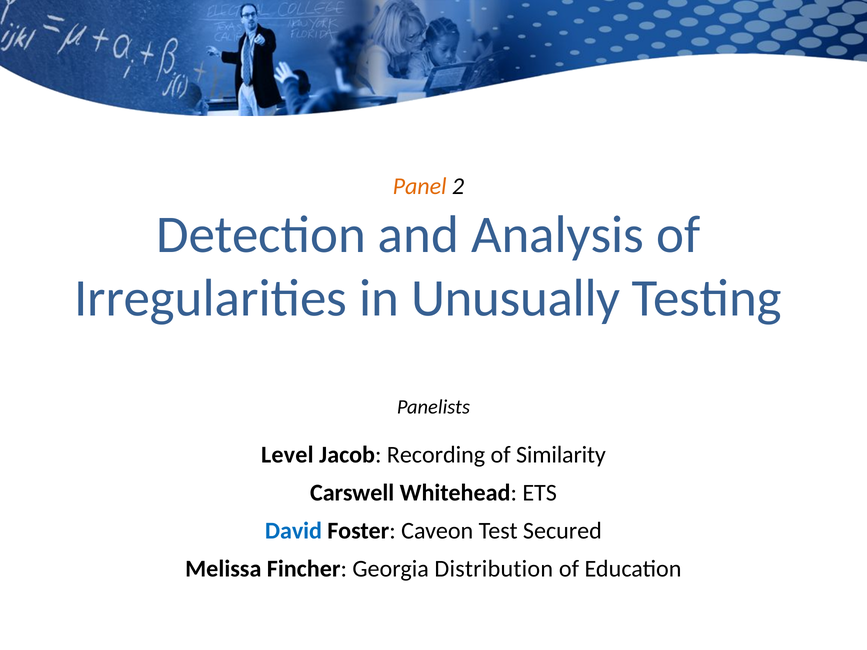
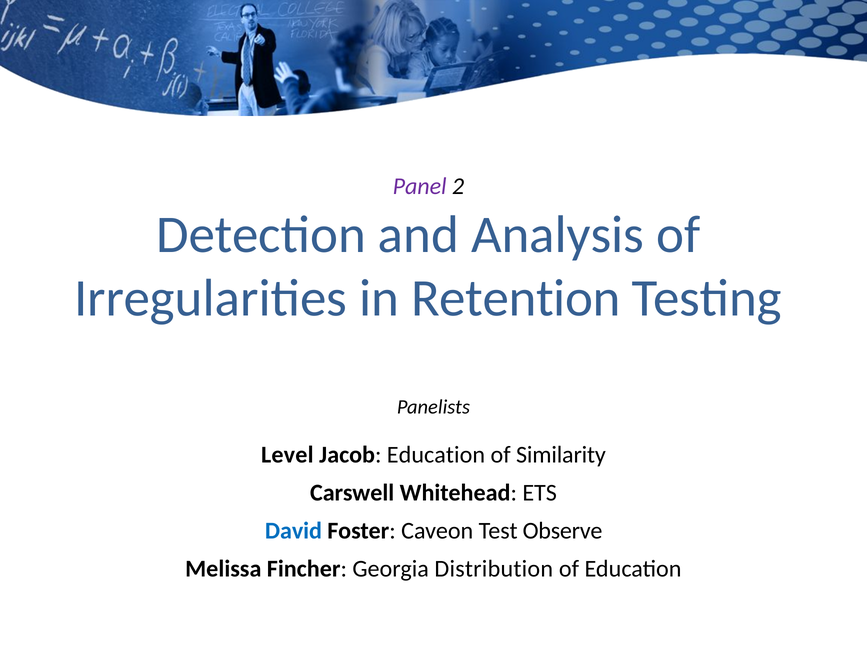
Panel colour: orange -> purple
Unusually: Unusually -> Retention
Jacob Recording: Recording -> Education
Secured: Secured -> Observe
